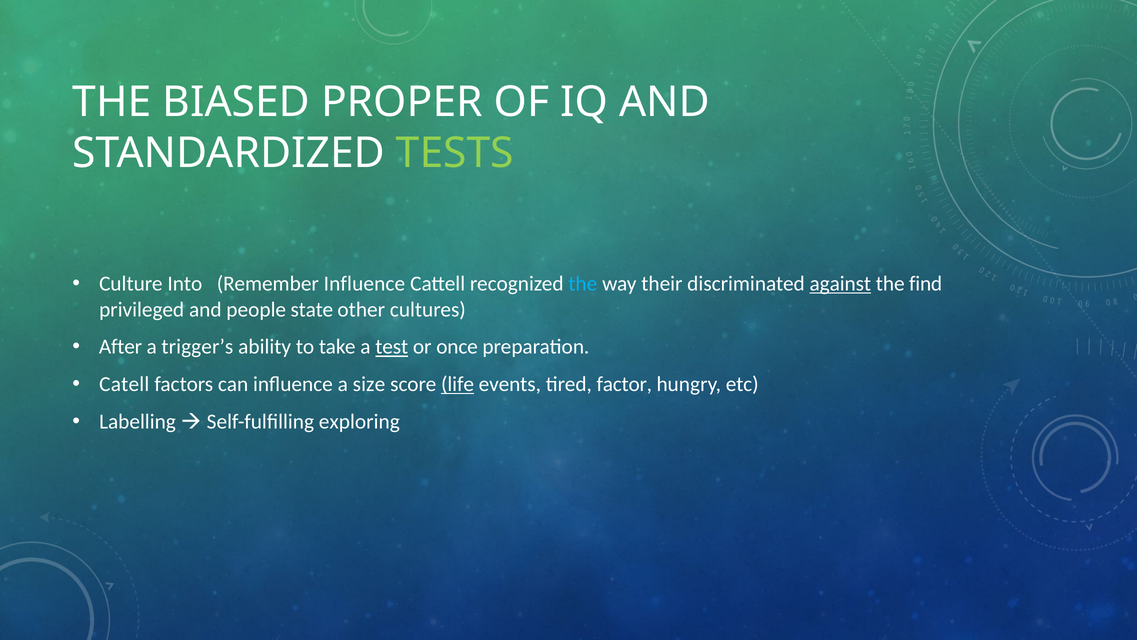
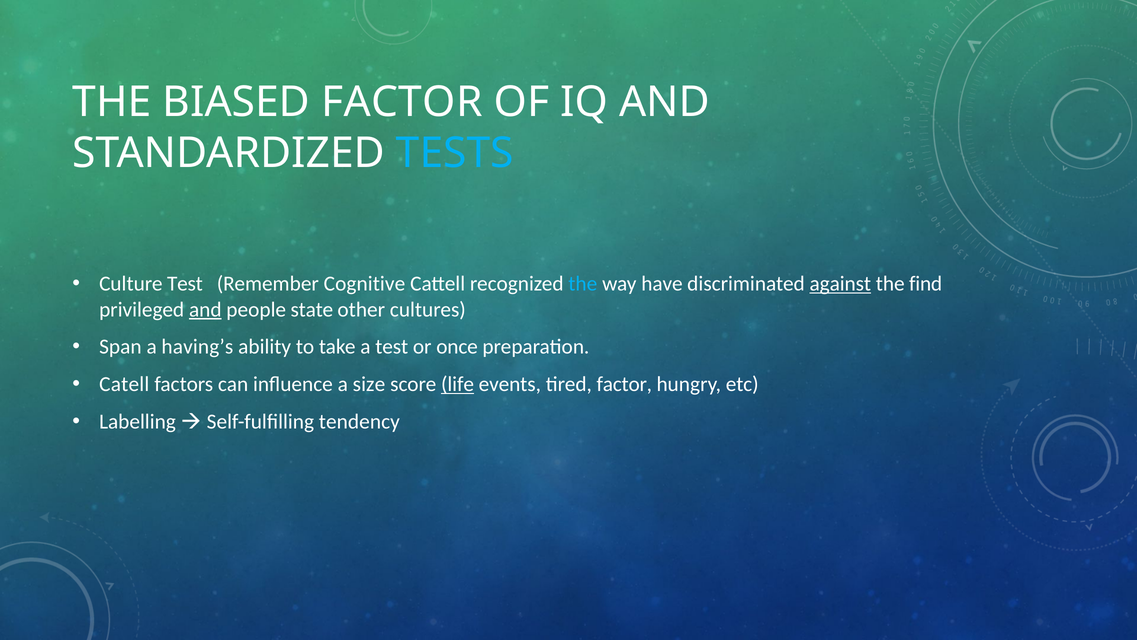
BIASED PROPER: PROPER -> FACTOR
TESTS colour: light green -> light blue
Culture Into: Into -> Test
Remember Influence: Influence -> Cognitive
their: their -> have
and at (205, 309) underline: none -> present
After: After -> Span
trigger’s: trigger’s -> having’s
test at (392, 347) underline: present -> none
exploring: exploring -> tendency
